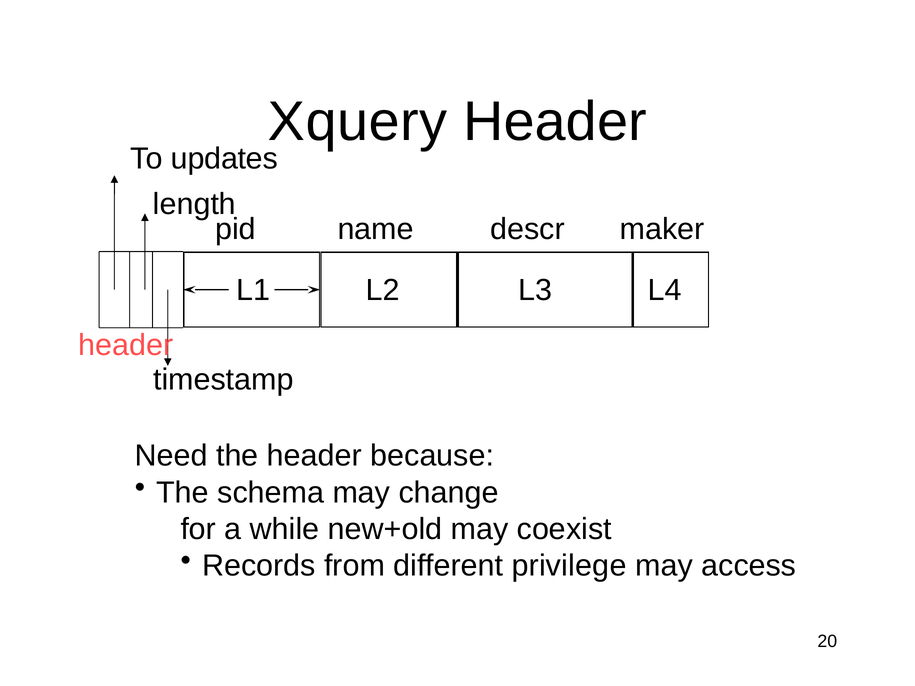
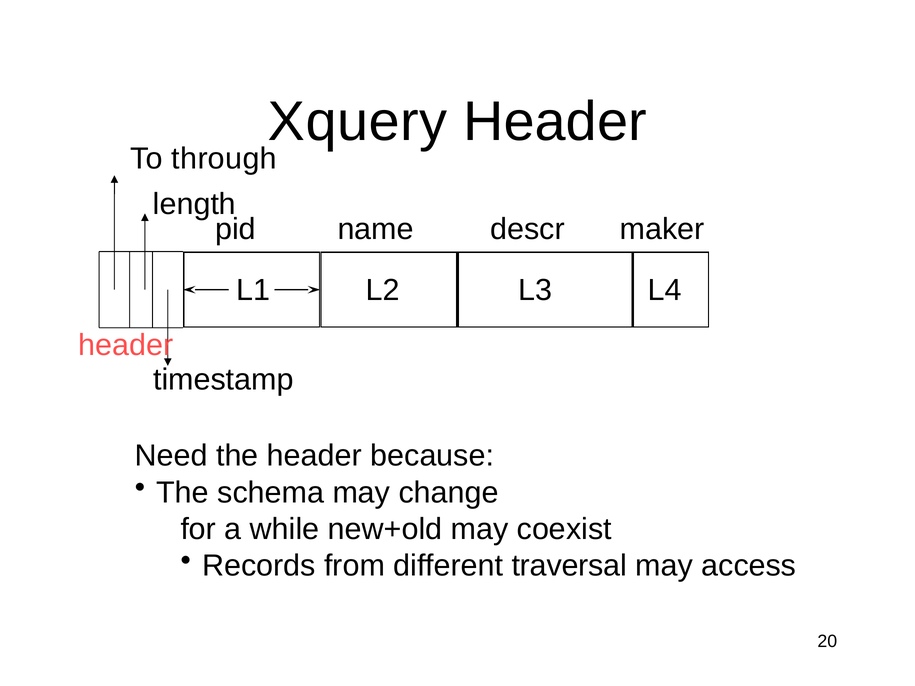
updates: updates -> through
privilege: privilege -> traversal
